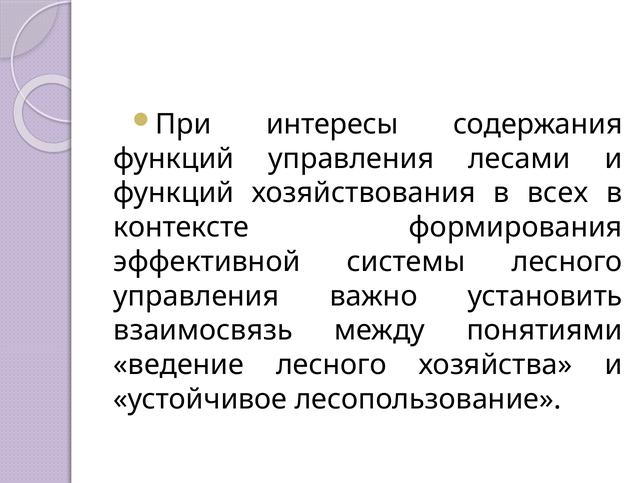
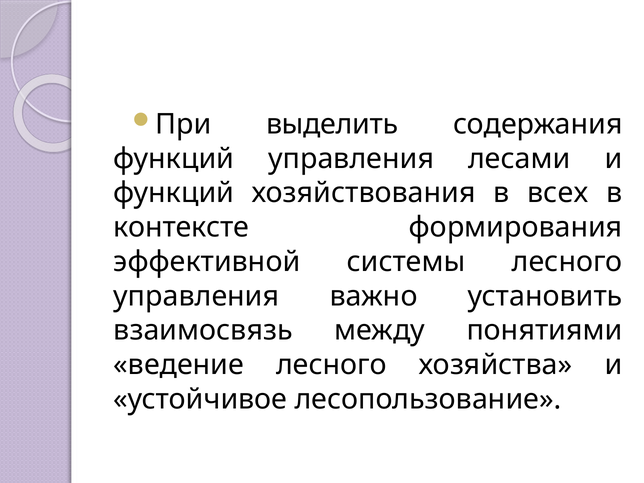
интересы: интересы -> выделить
